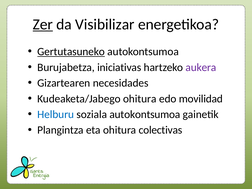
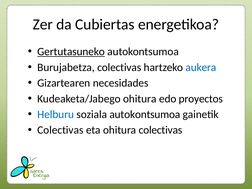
Zer underline: present -> none
Visibilizar: Visibilizar -> Cubiertas
Burujabetza iniciativas: iniciativas -> colectivas
aukera colour: purple -> blue
movilidad: movilidad -> proyectos
Plangintza at (60, 130): Plangintza -> Colectivas
